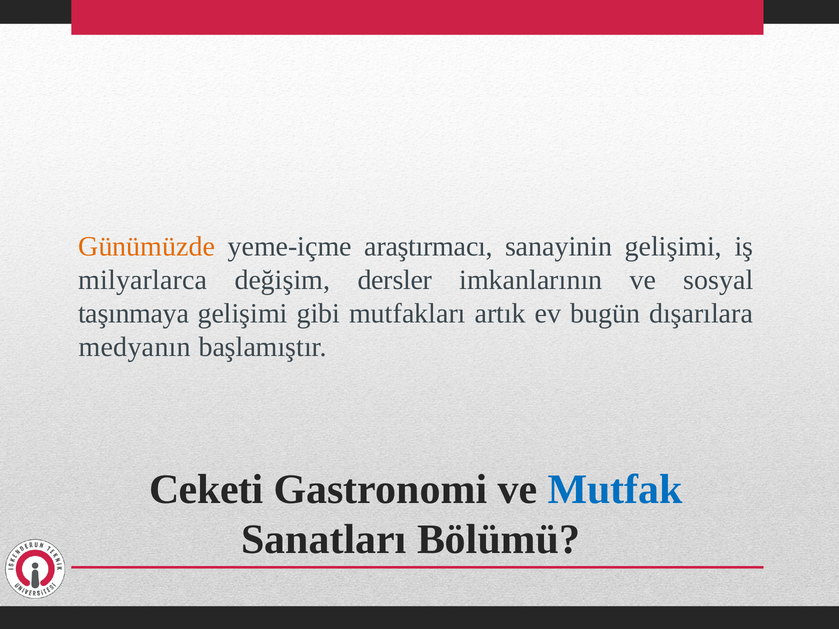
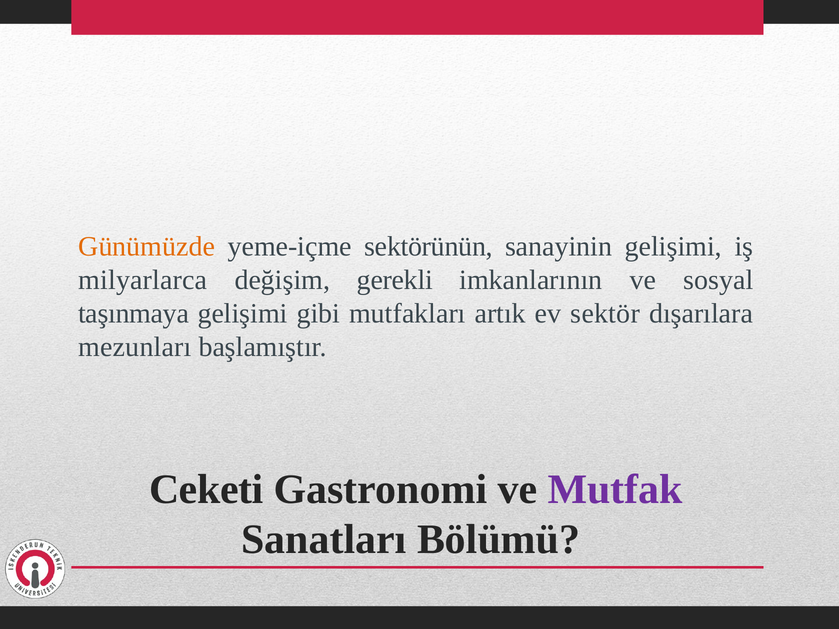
araştırmacı: araştırmacı -> sektörünün
dersler: dersler -> gerekli
bugün: bugün -> sektör
medyanın: medyanın -> mezunları
Mutfak colour: blue -> purple
